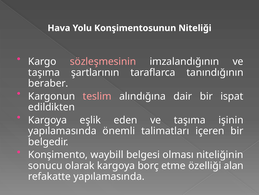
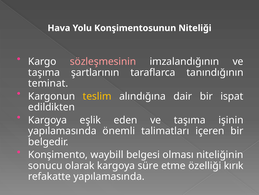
beraber: beraber -> teminat
teslim colour: pink -> yellow
borç: borç -> süre
alan: alan -> kırık
